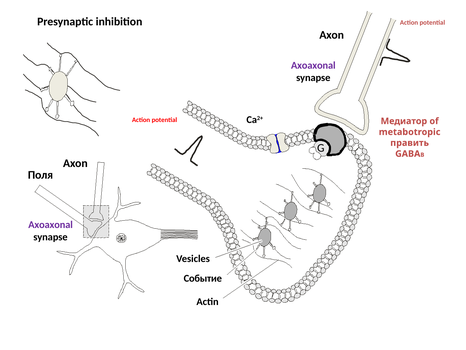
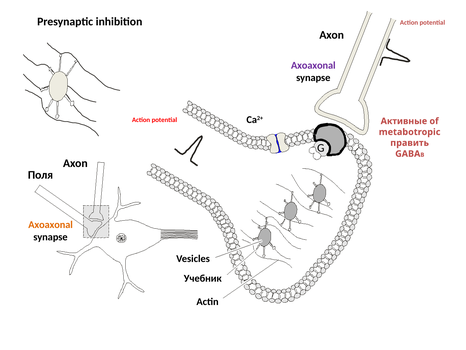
Медиатор: Медиатор -> Активные
Axoaxonal at (51, 224) colour: purple -> orange
Событие: Событие -> Учебник
